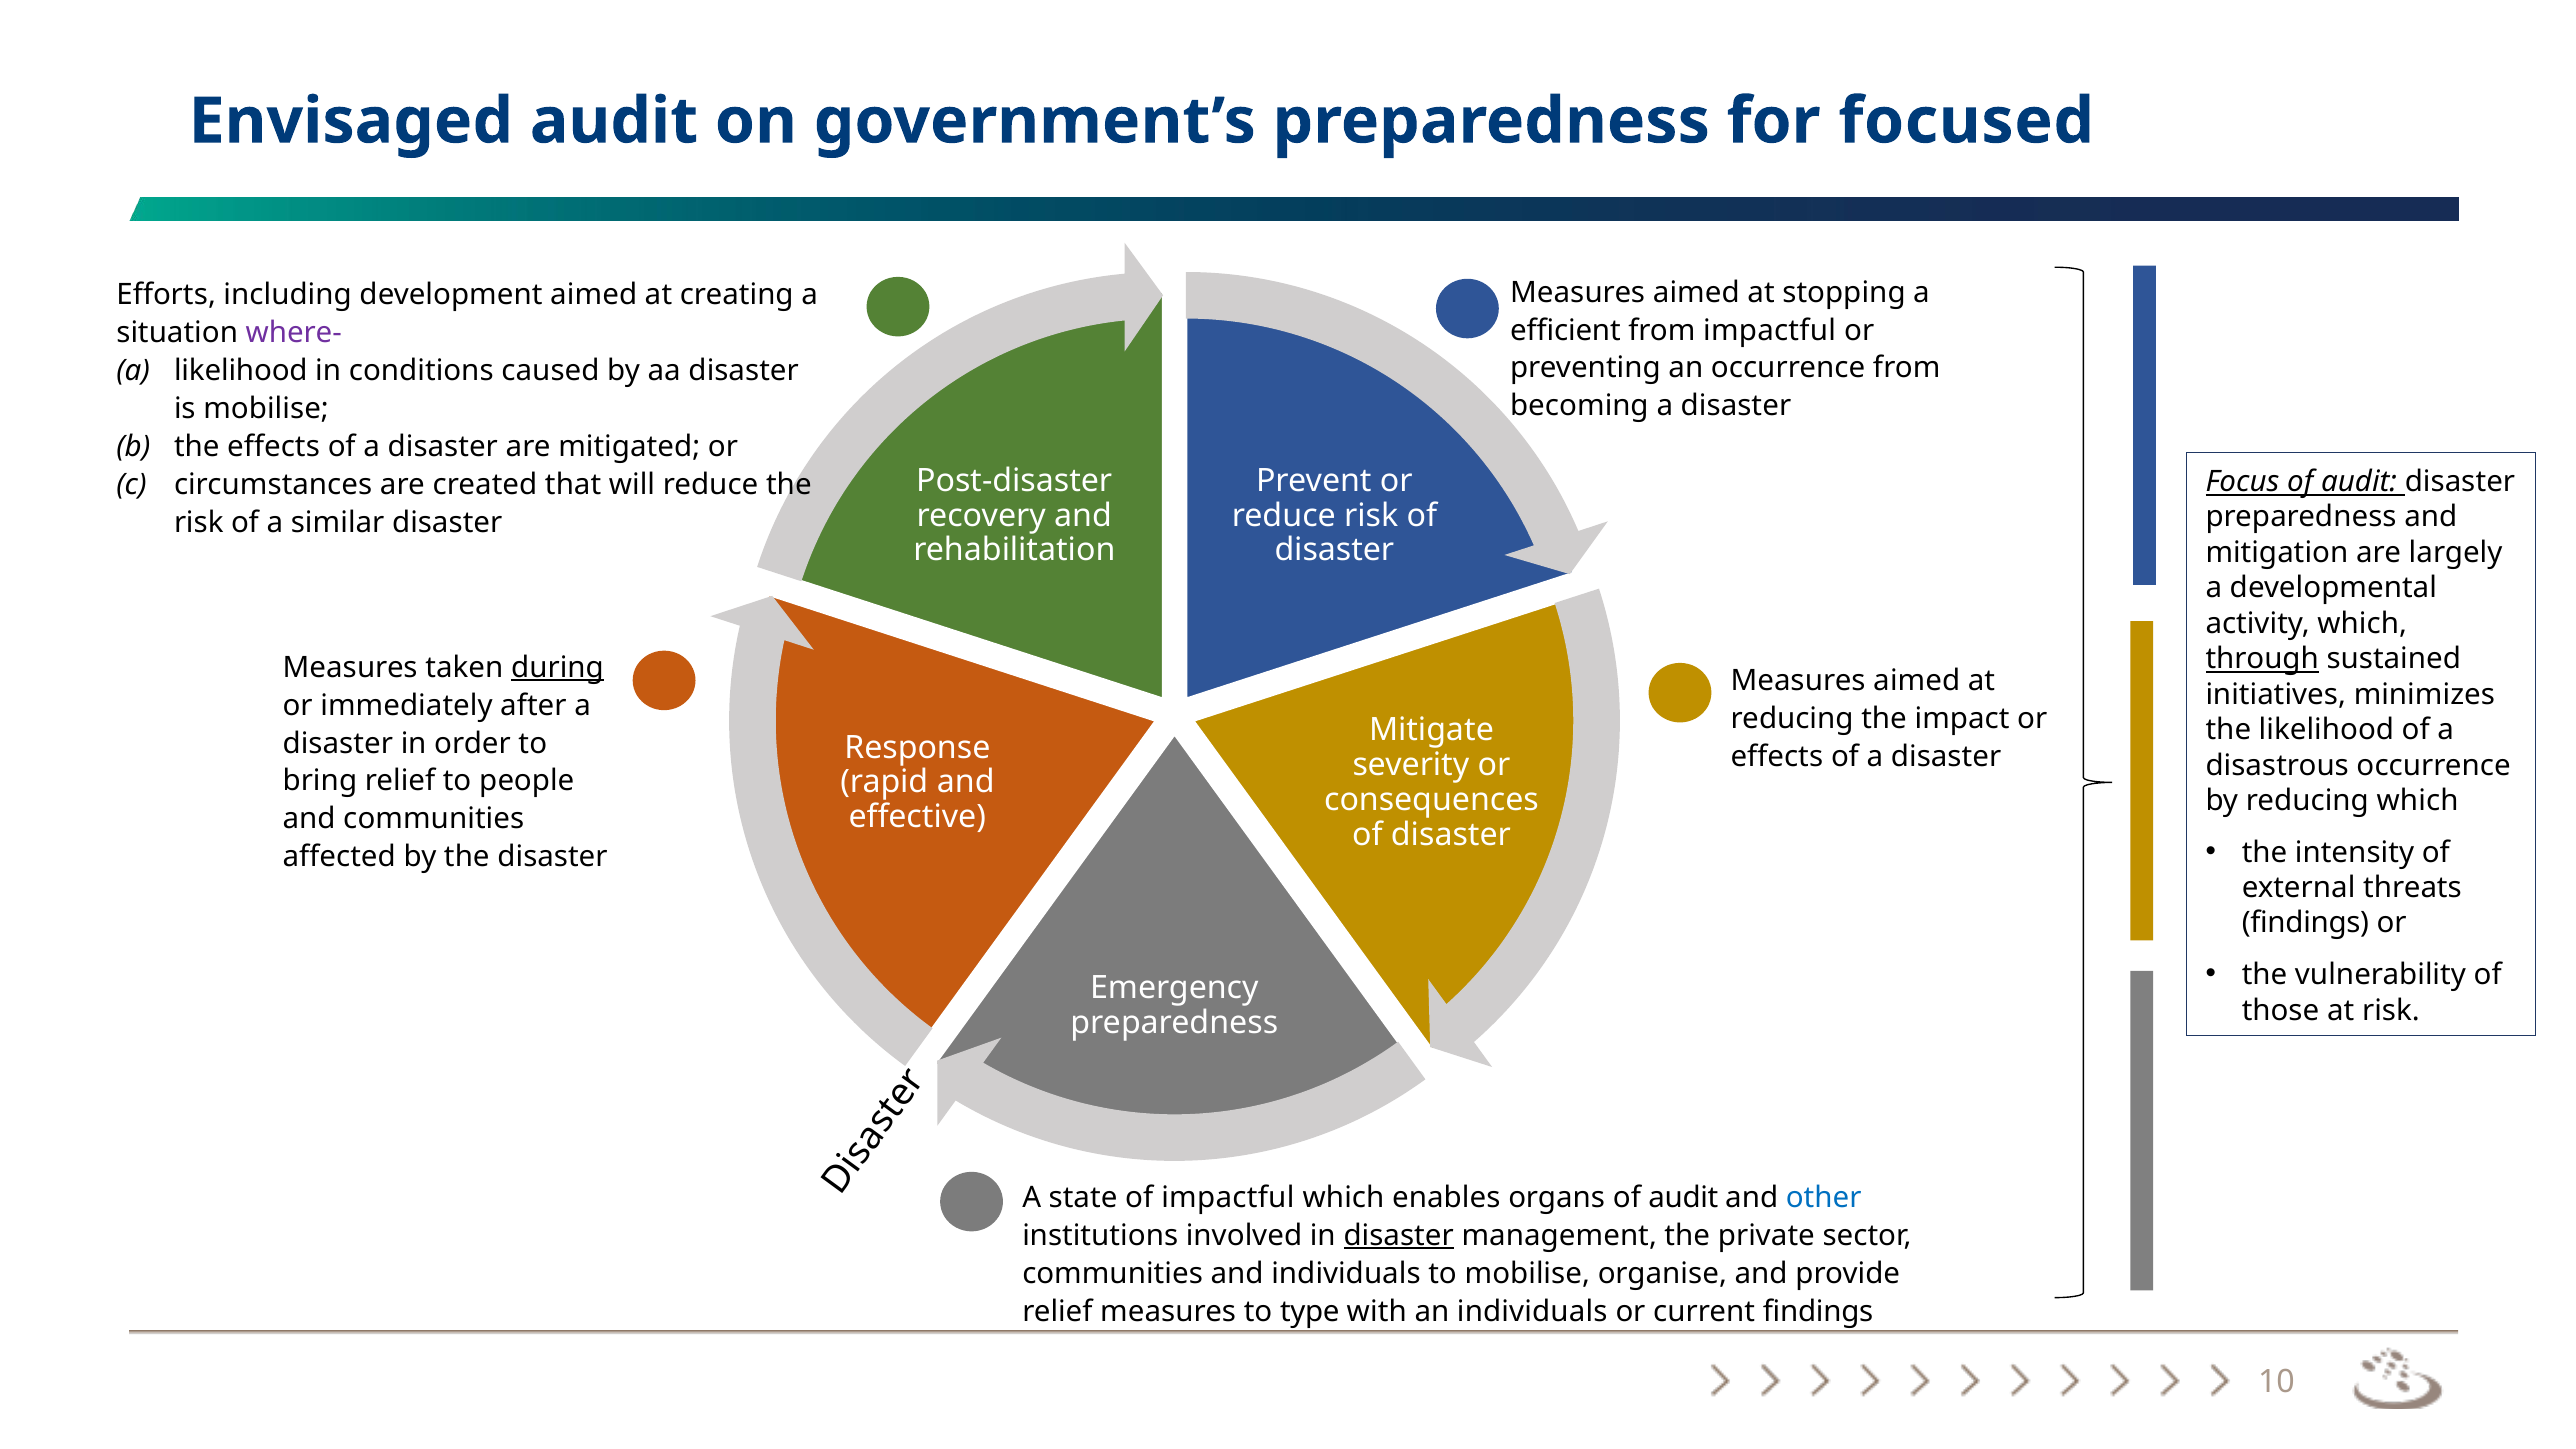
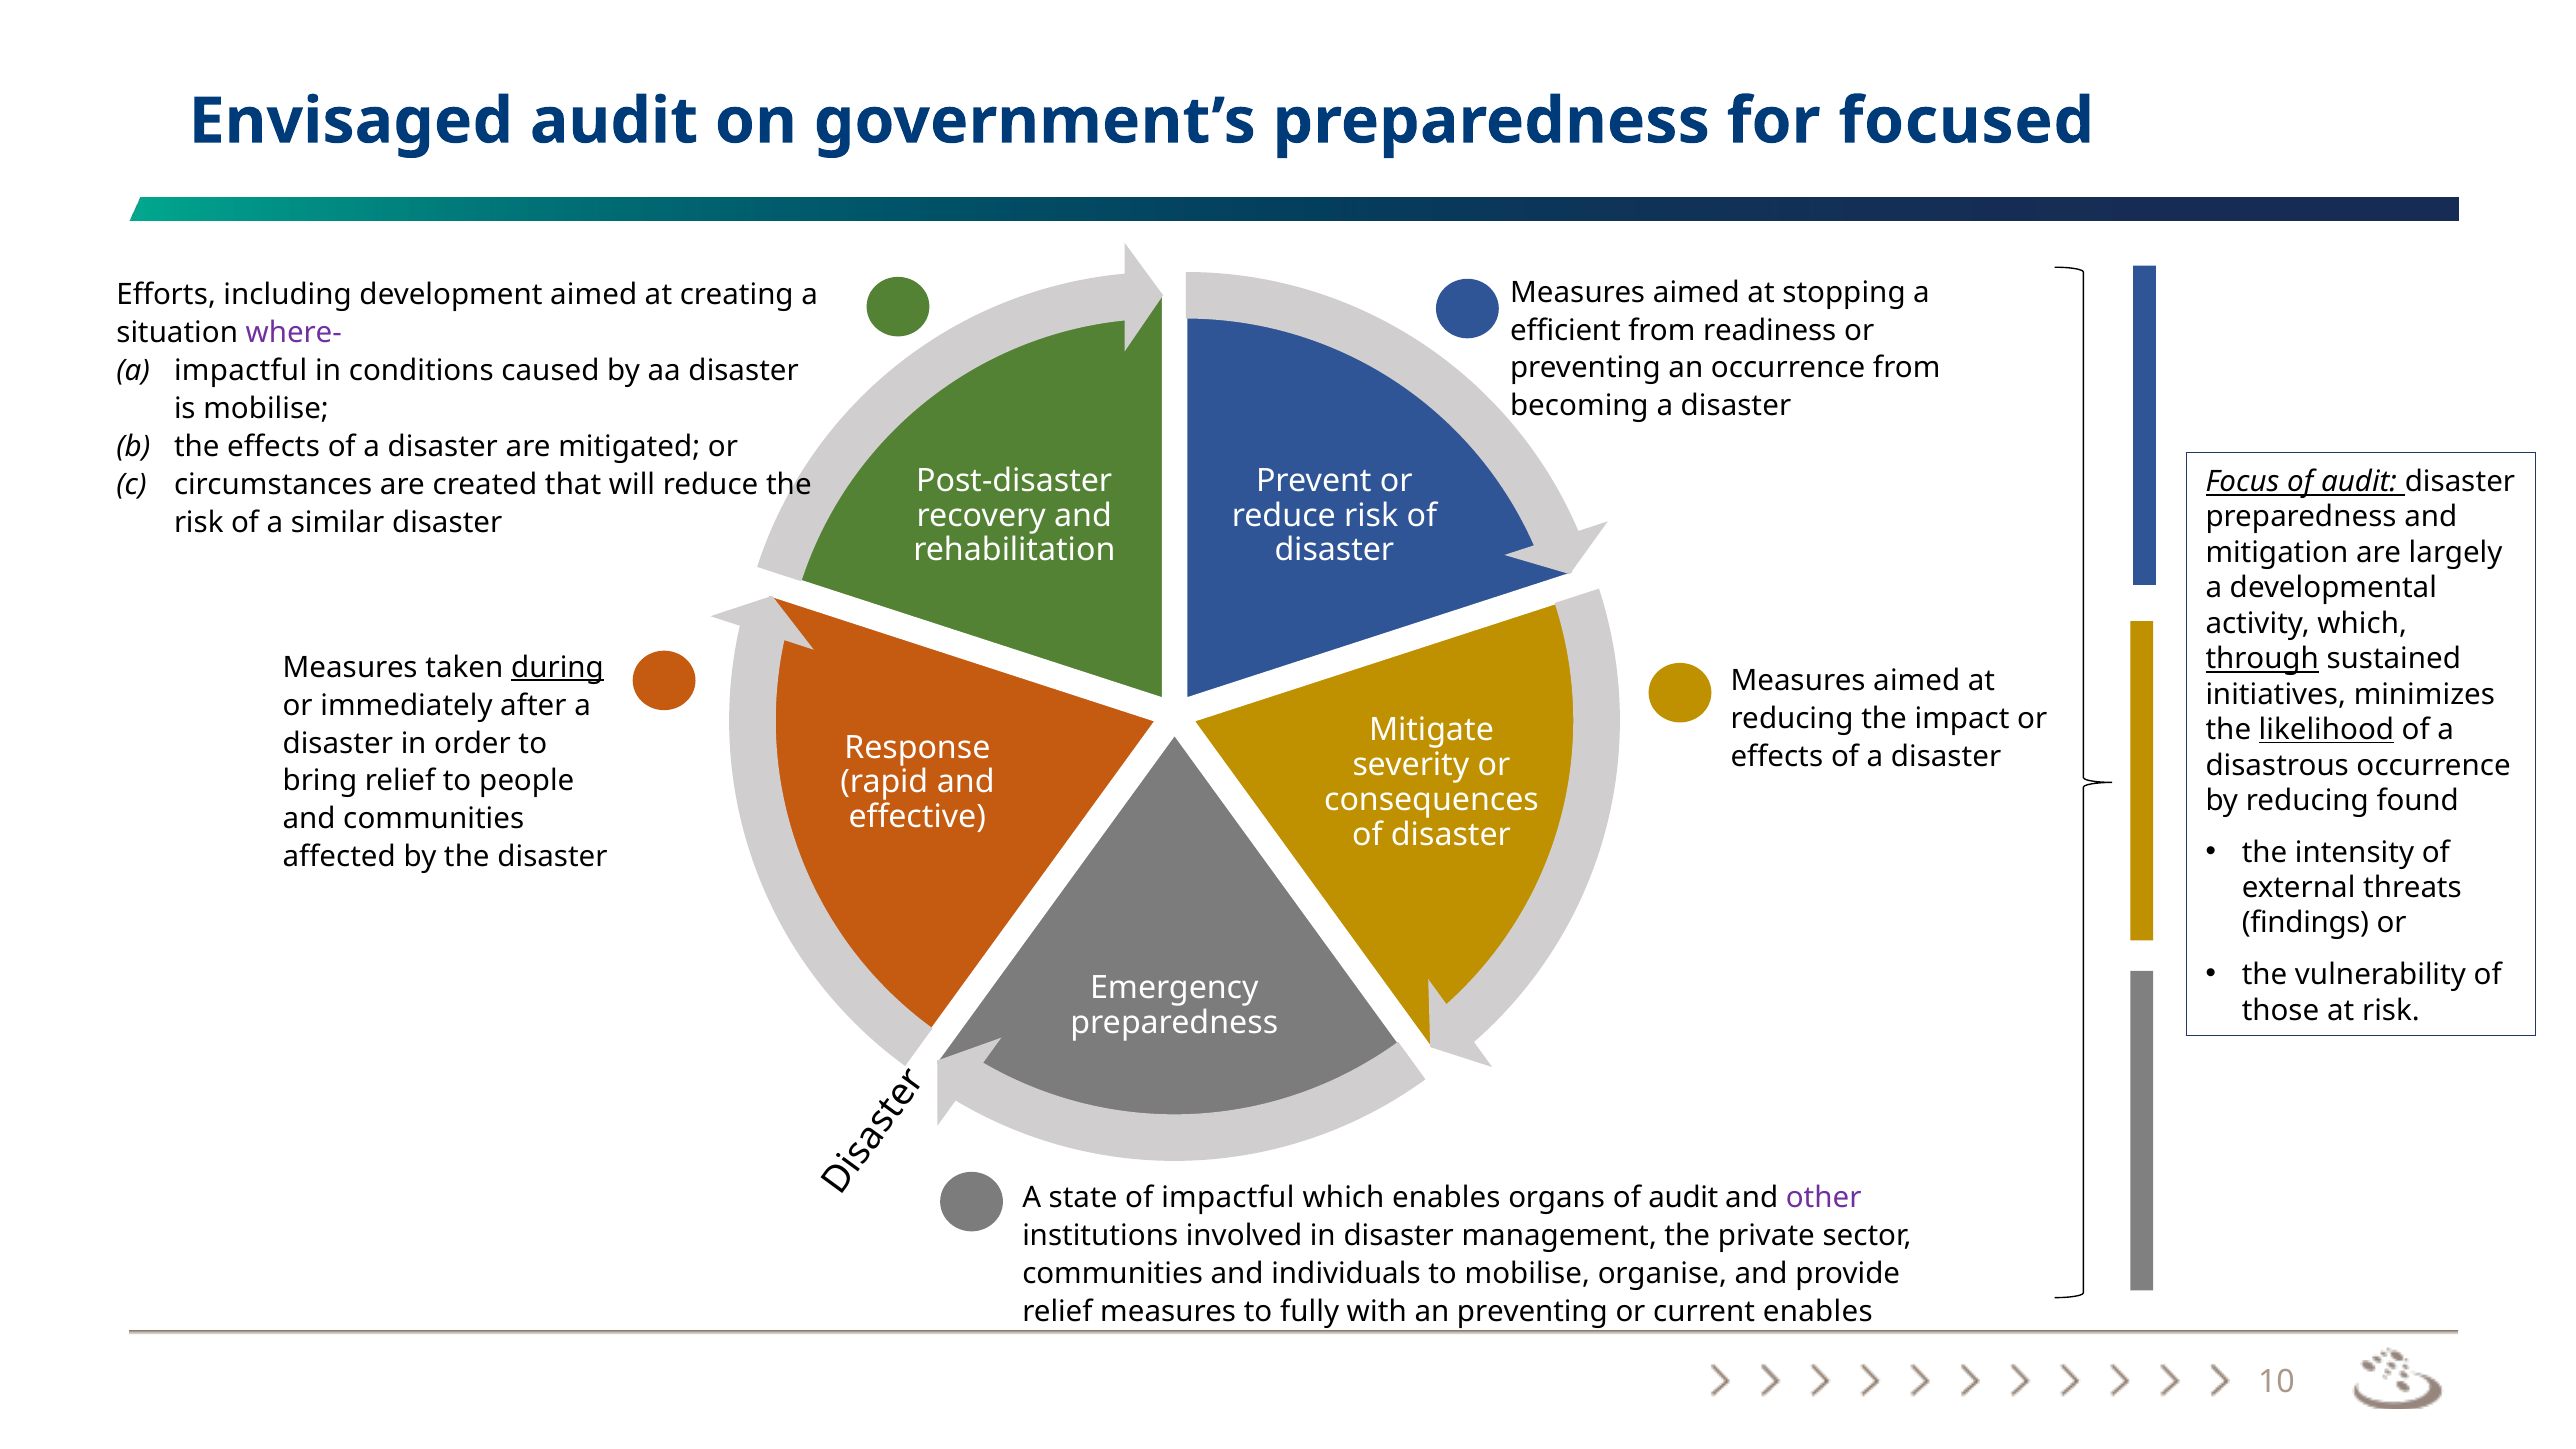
from impactful: impactful -> readiness
a likelihood: likelihood -> impactful
likelihood at (2326, 730) underline: none -> present
reducing which: which -> found
other colour: blue -> purple
disaster at (1399, 1236) underline: present -> none
type: type -> fully
an individuals: individuals -> preventing
current findings: findings -> enables
